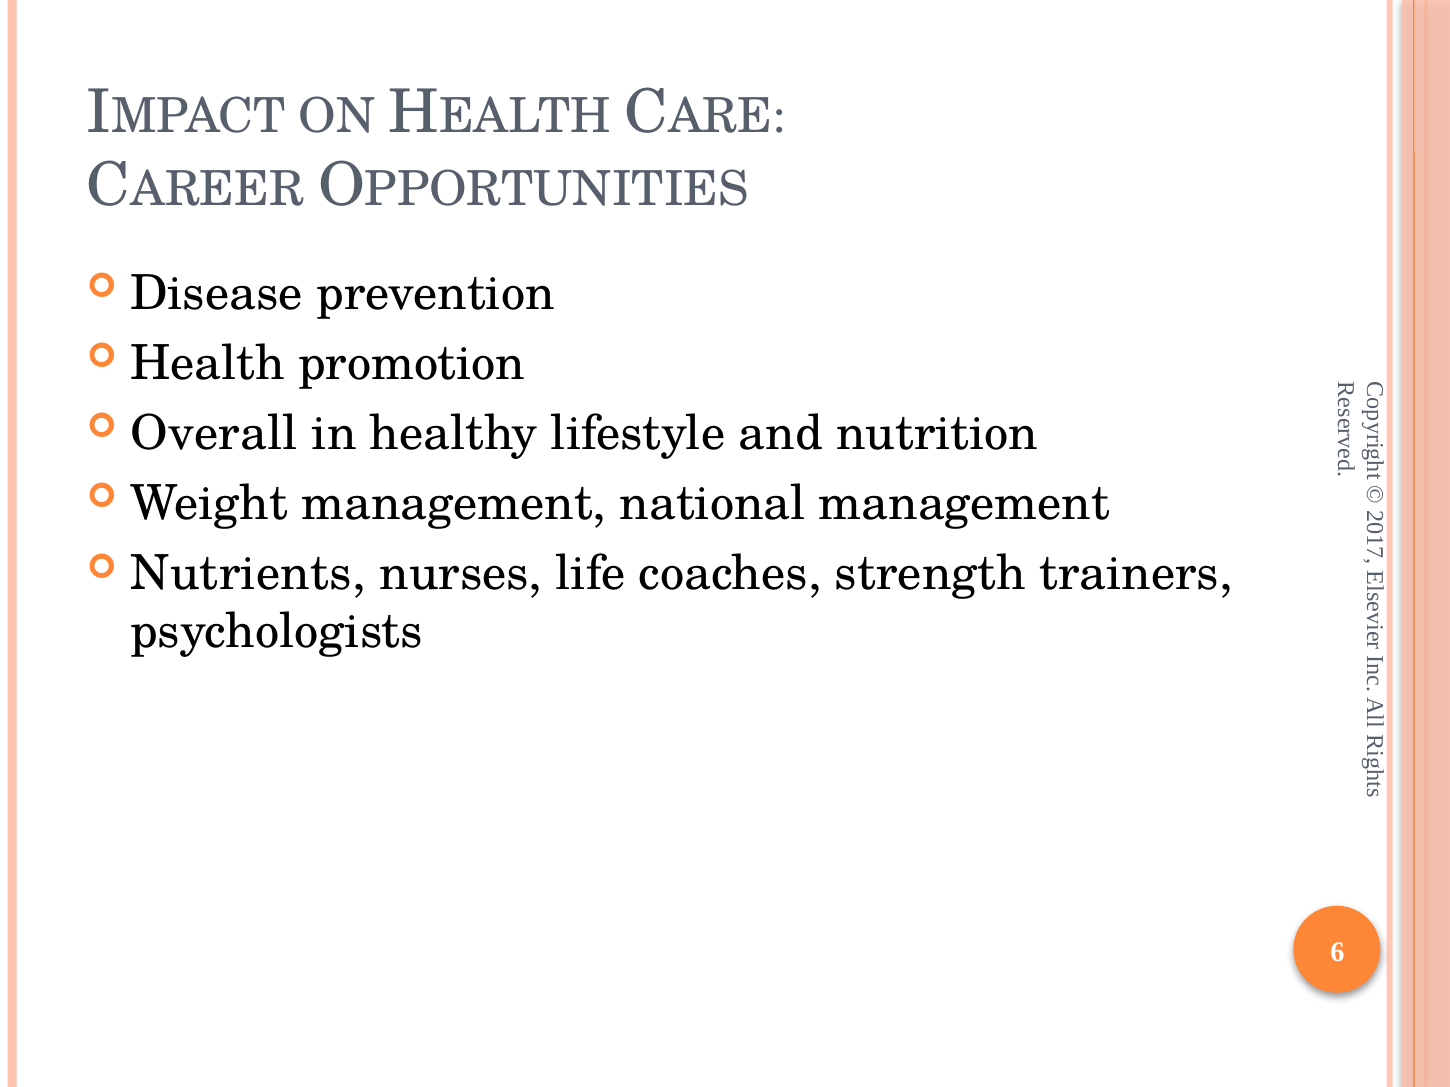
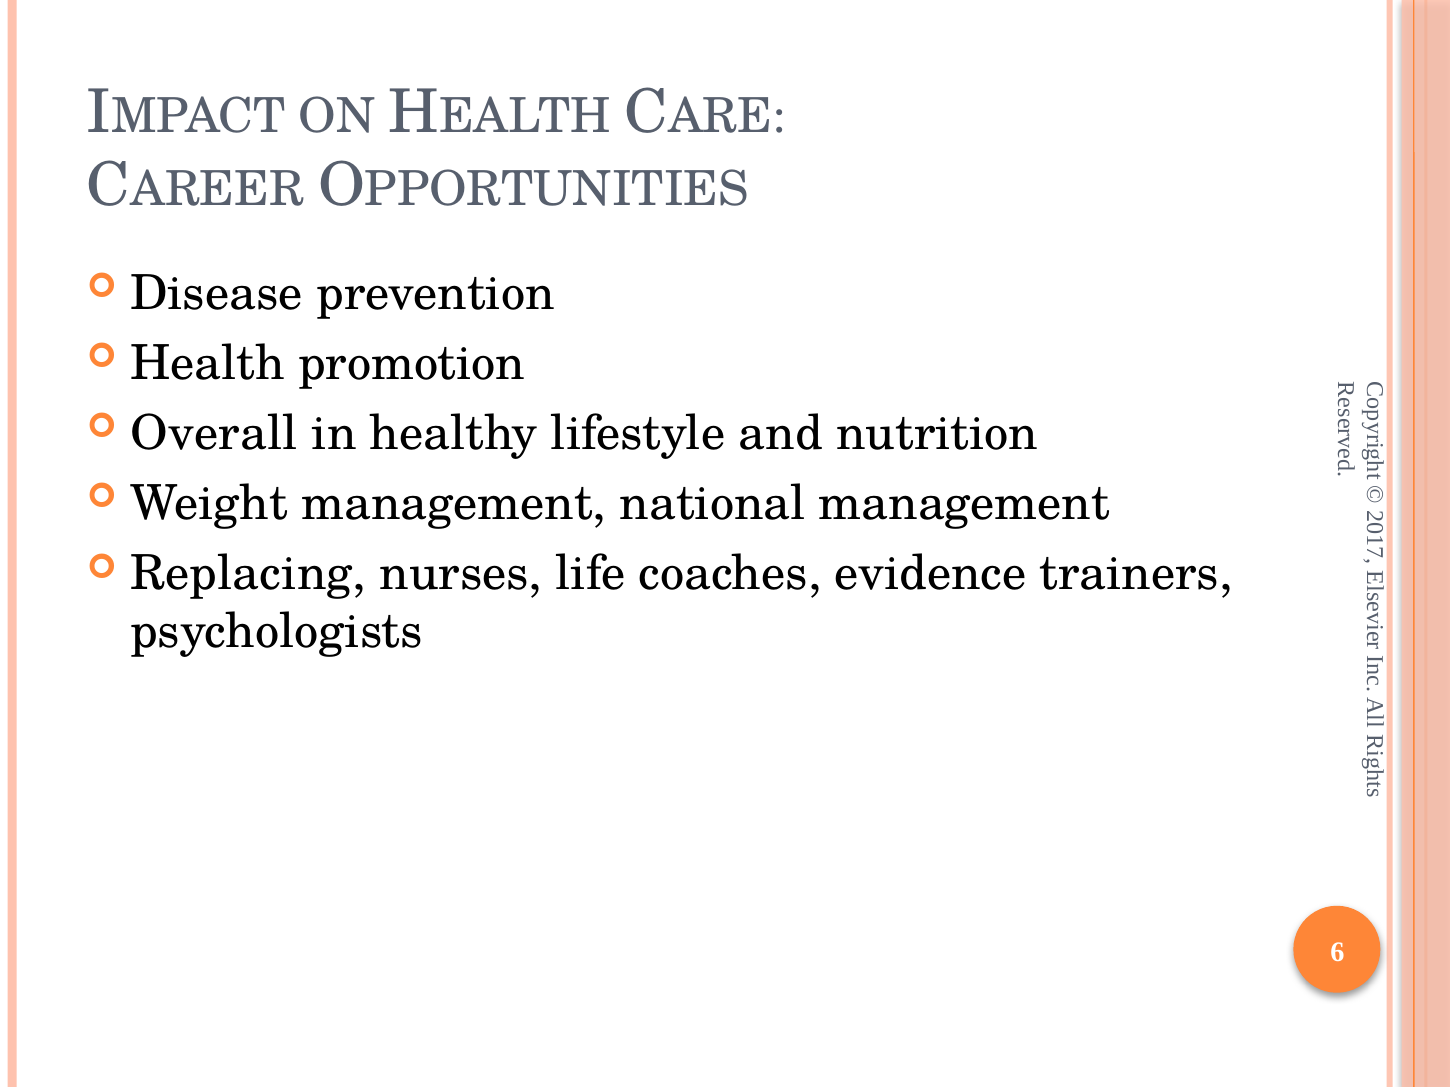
Nutrients: Nutrients -> Replacing
strength: strength -> evidence
